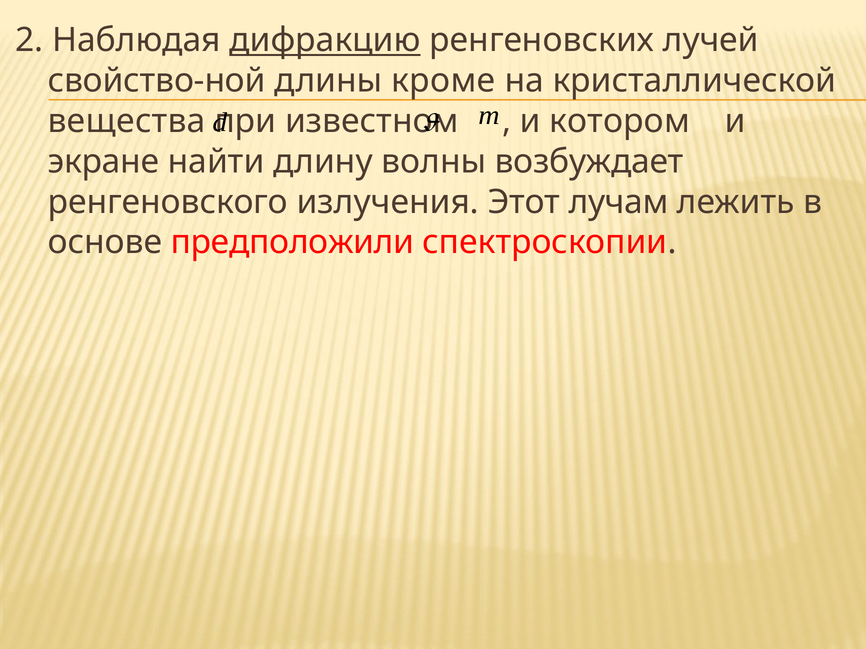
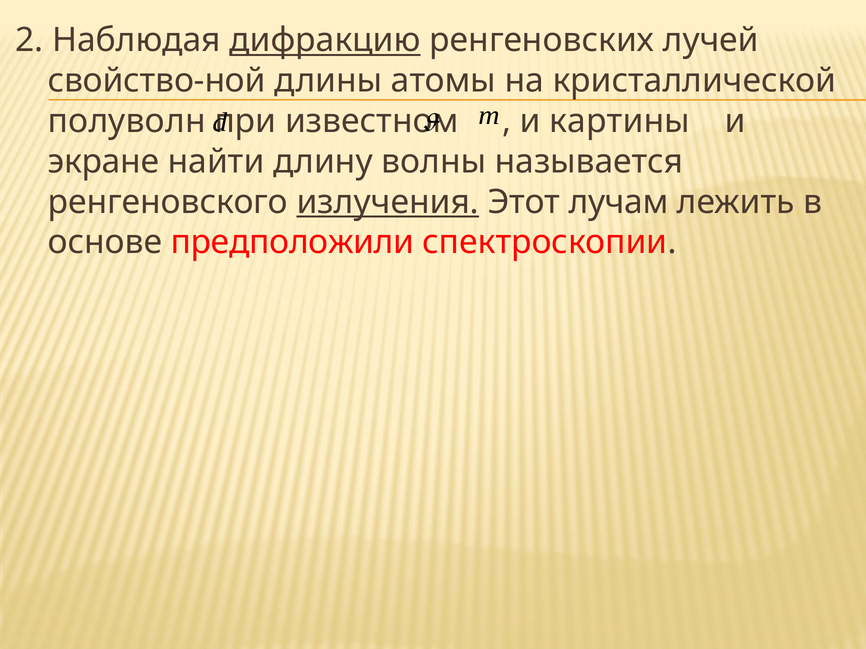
кроме: кроме -> атомы
вещества: вещества -> полуволн
котором: котором -> картины
возбуждает: возбуждает -> называется
излучения underline: none -> present
